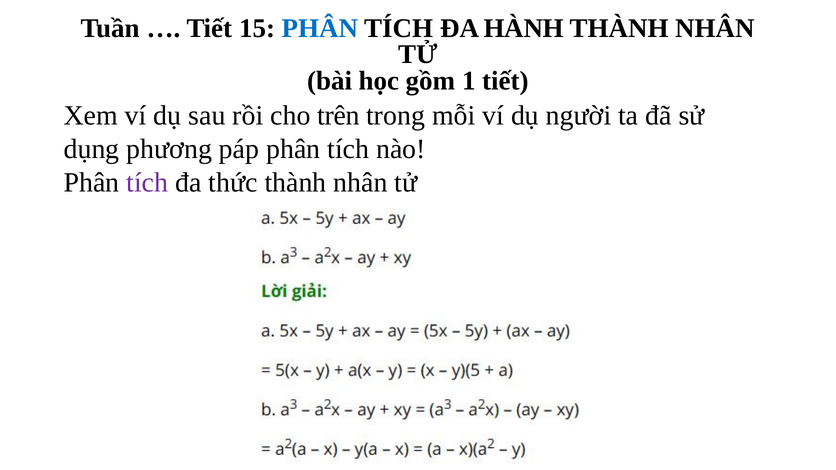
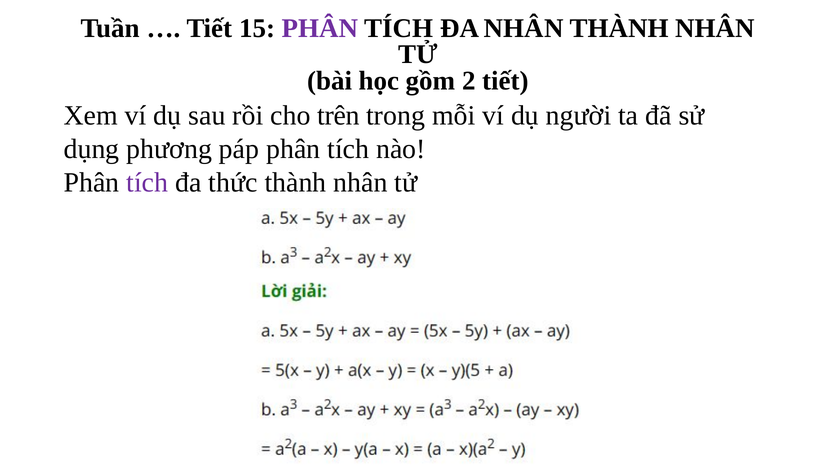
PHÂN at (320, 28) colour: blue -> purple
ĐA HÀNH: HÀNH -> NHÂN
1: 1 -> 2
